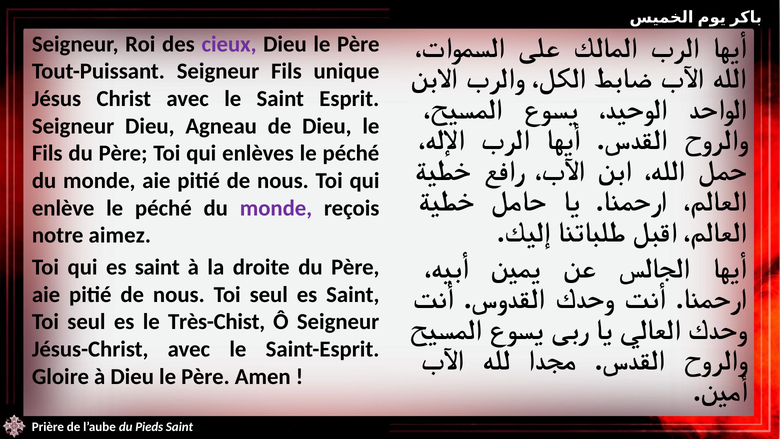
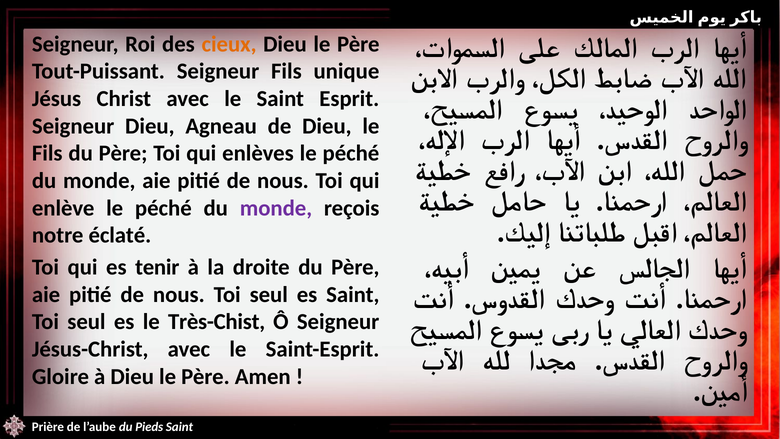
cieux colour: purple -> orange
aimez: aimez -> éclaté
qui es saint: saint -> tenir
